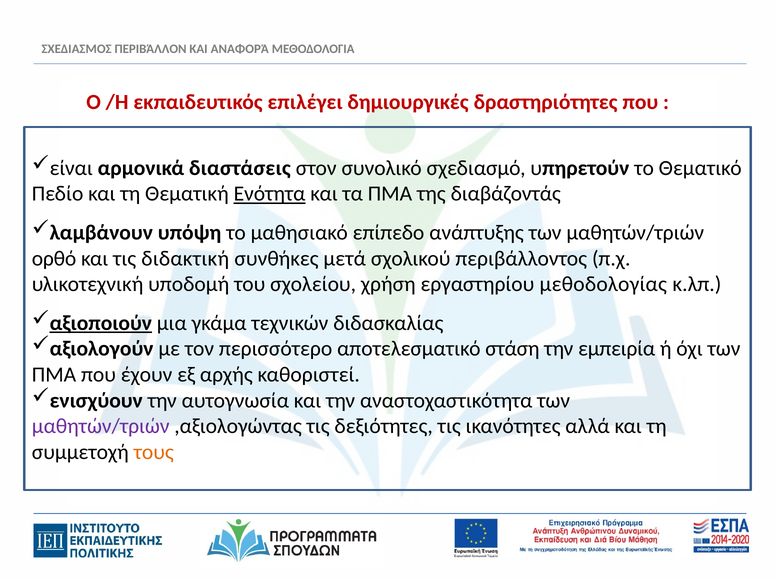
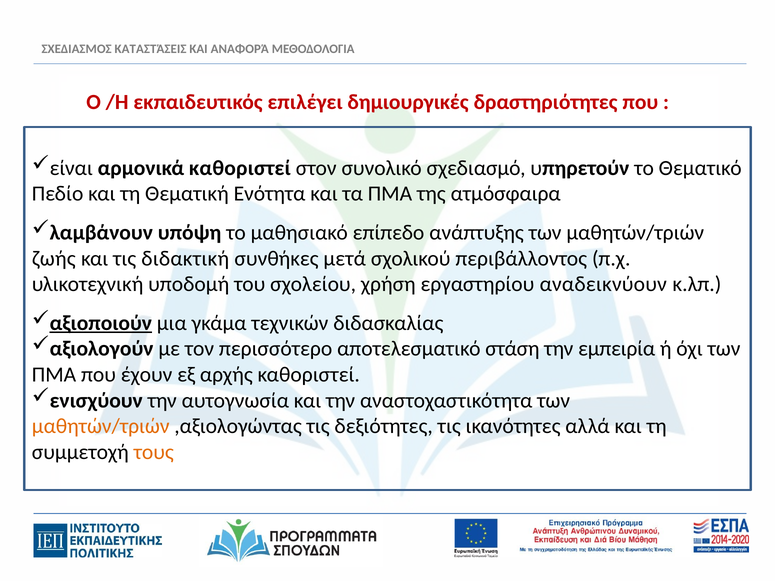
ΠΕΡΙΒΆΛΛΟΝ: ΠΕΡΙΒΆΛΛΟΝ -> ΚΑΤΑΣΤΆΣΕΙΣ
αρμονικά διαστάσεις: διαστάσεις -> καθοριστεί
Ενότητα underline: present -> none
διαβάζοντάς: διαβάζοντάς -> ατμόσφαιρα
ορθό: ορθό -> ζωής
μεθοδολογίας: μεθοδολογίας -> αναδεικνύουν
μαθητών/τριών at (101, 427) colour: purple -> orange
